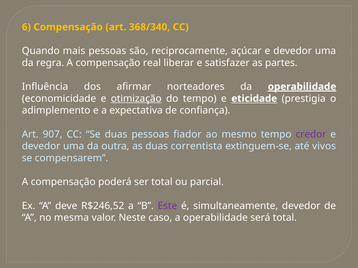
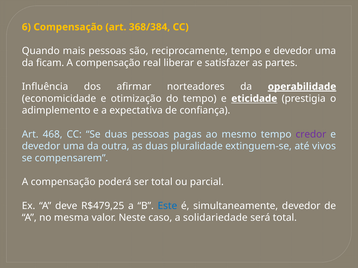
368/340: 368/340 -> 368/384
reciprocamente açúcar: açúcar -> tempo
regra: regra -> ficam
otimização underline: present -> none
907: 907 -> 468
fiador: fiador -> pagas
correntista: correntista -> pluralidade
R$246,52: R$246,52 -> R$479,25
Este colour: purple -> blue
a operabilidade: operabilidade -> solidariedade
